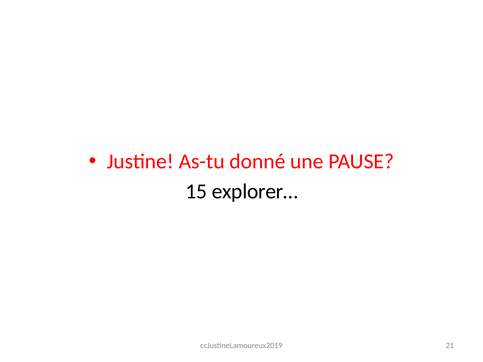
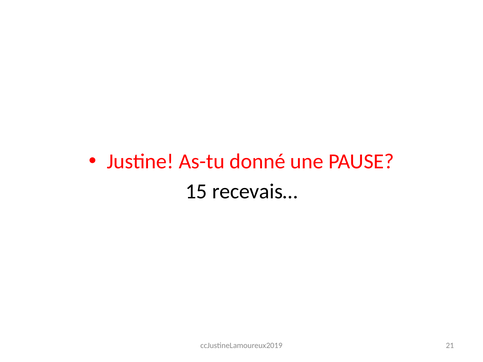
explorer…: explorer… -> recevais…
